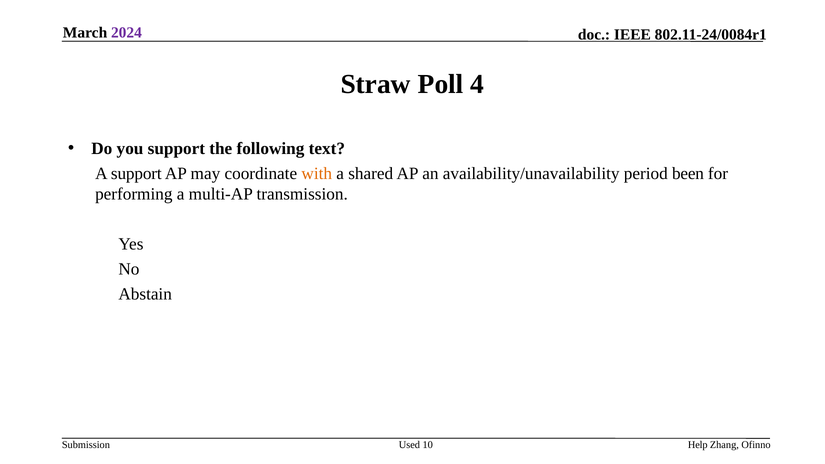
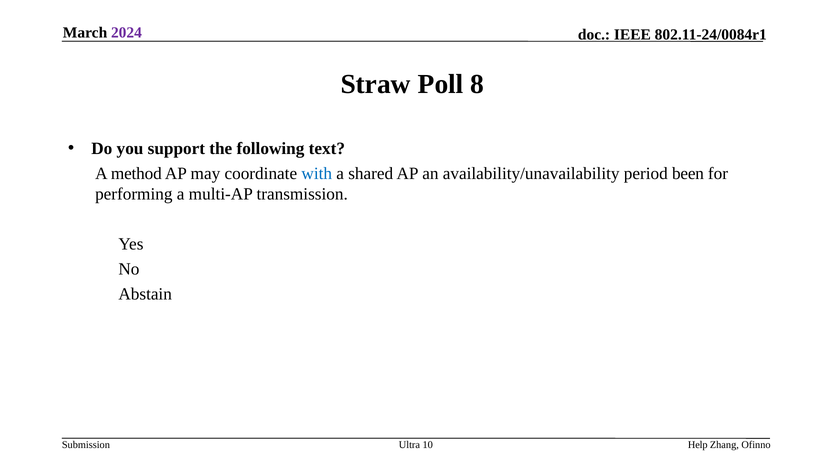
4: 4 -> 8
A support: support -> method
with colour: orange -> blue
Used: Used -> Ultra
